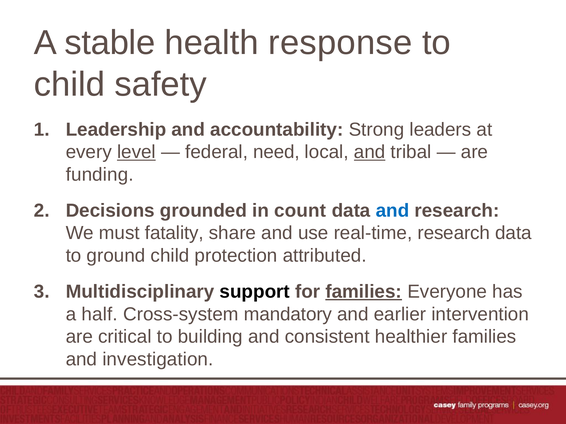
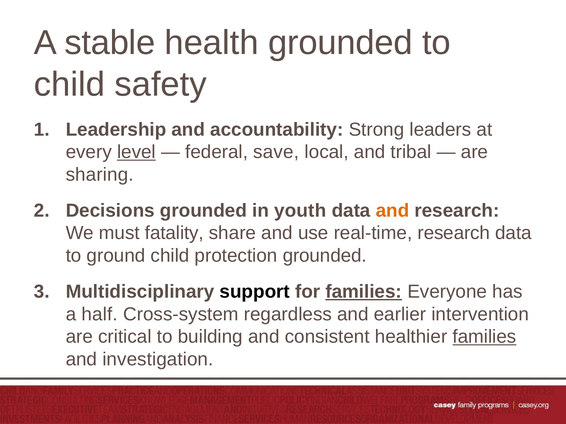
health response: response -> grounded
need: need -> save
and at (370, 152) underline: present -> none
funding: funding -> sharing
count: count -> youth
and at (392, 211) colour: blue -> orange
protection attributed: attributed -> grounded
mandatory: mandatory -> regardless
families at (484, 337) underline: none -> present
